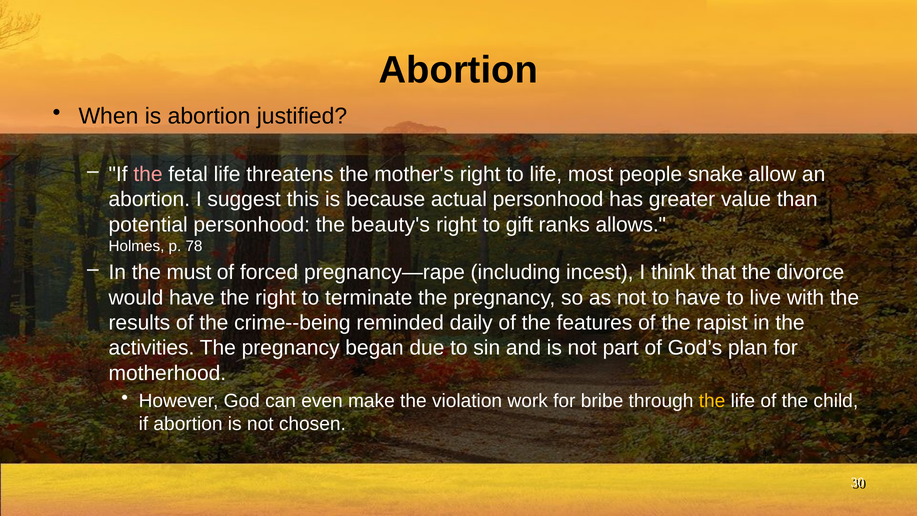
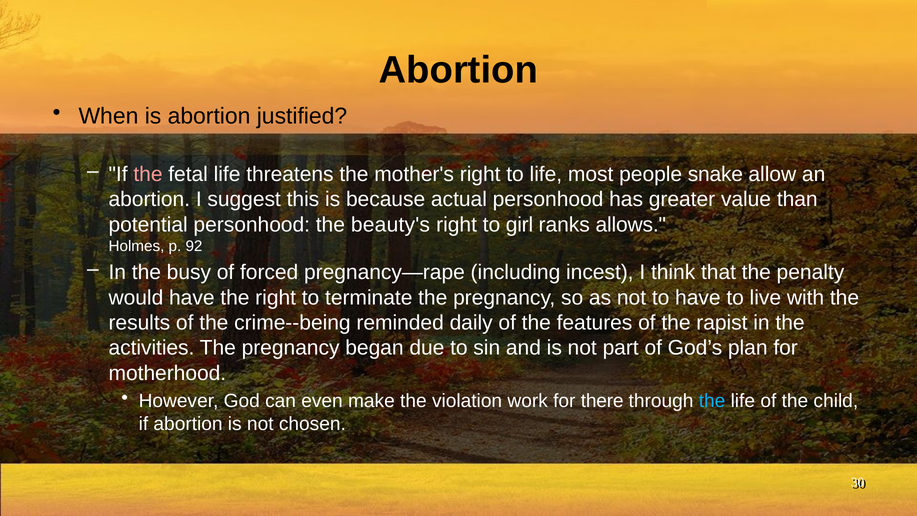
gift: gift -> girl
78: 78 -> 92
must: must -> busy
divorce: divorce -> penalty
bribe: bribe -> there
the at (712, 401) colour: yellow -> light blue
